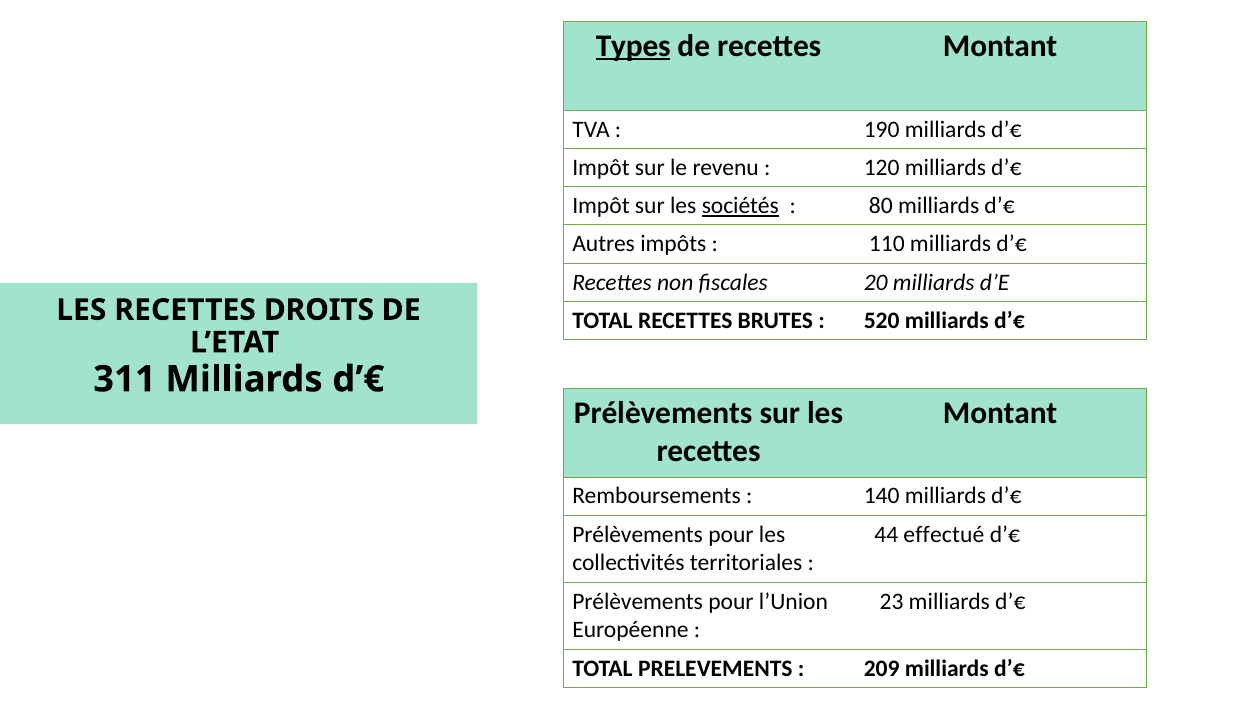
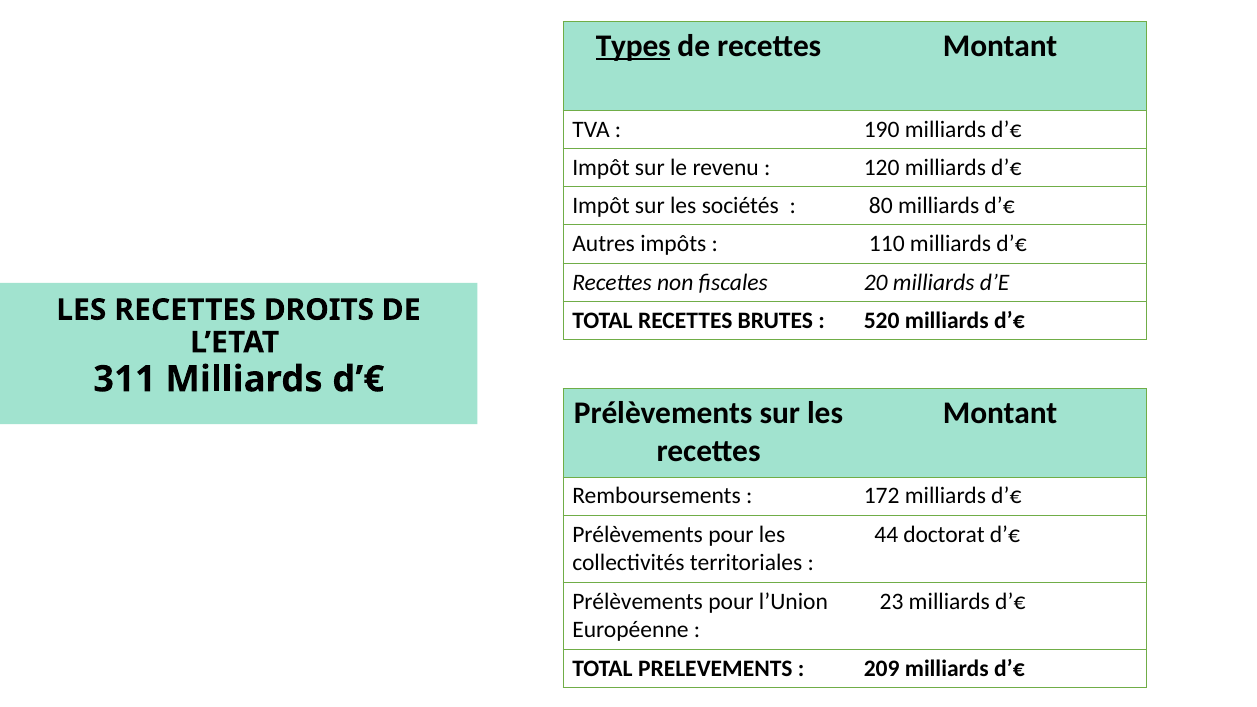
sociétés underline: present -> none
140: 140 -> 172
effectué: effectué -> doctorat
